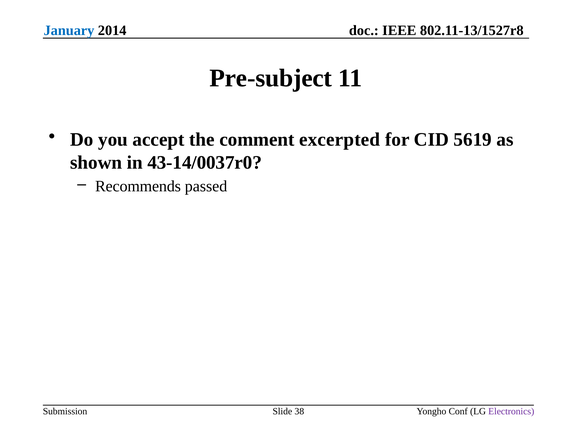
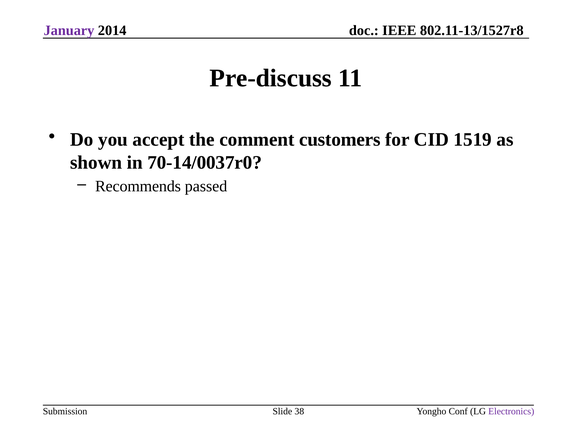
January colour: blue -> purple
Pre-subject: Pre-subject -> Pre-discuss
excerpted: excerpted -> customers
5619: 5619 -> 1519
43-14/0037r0: 43-14/0037r0 -> 70-14/0037r0
